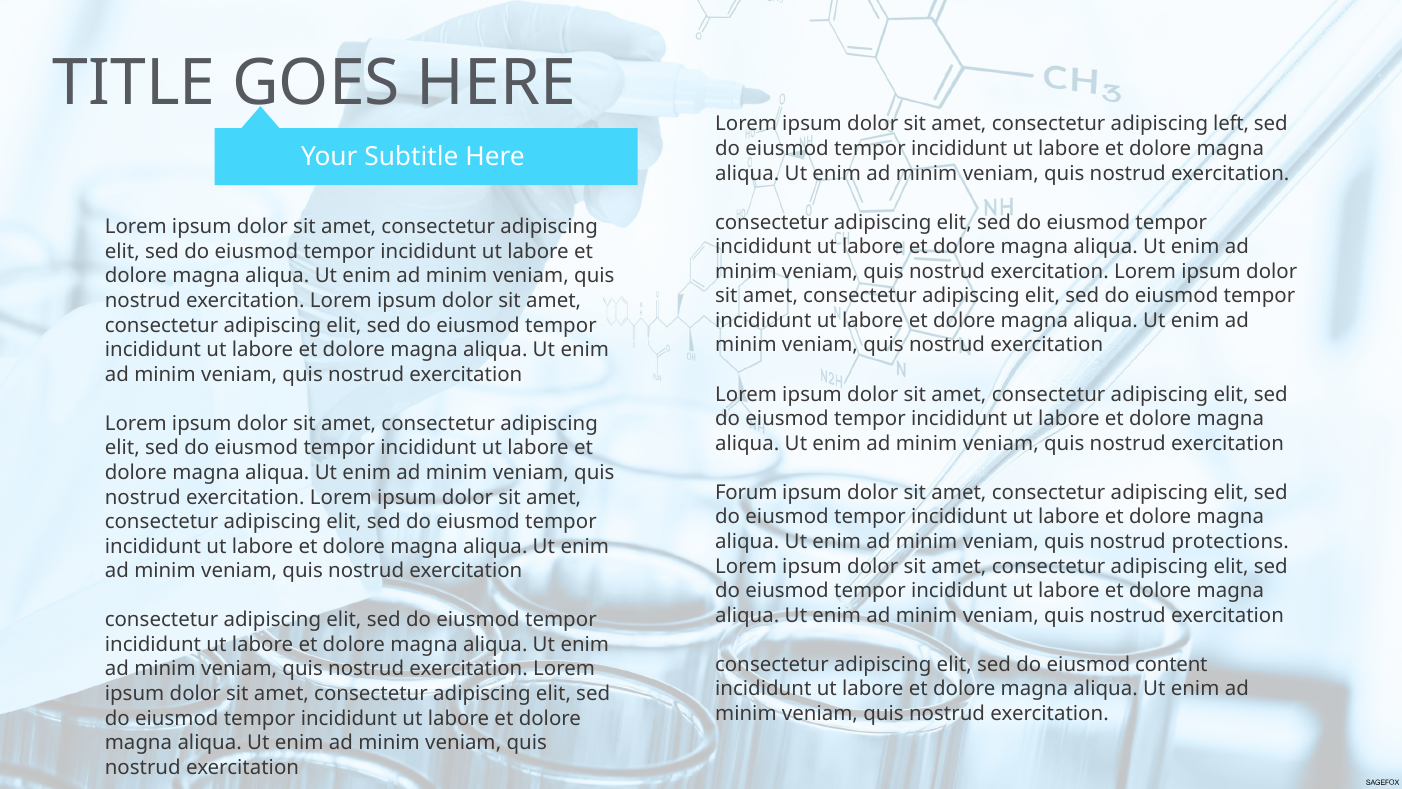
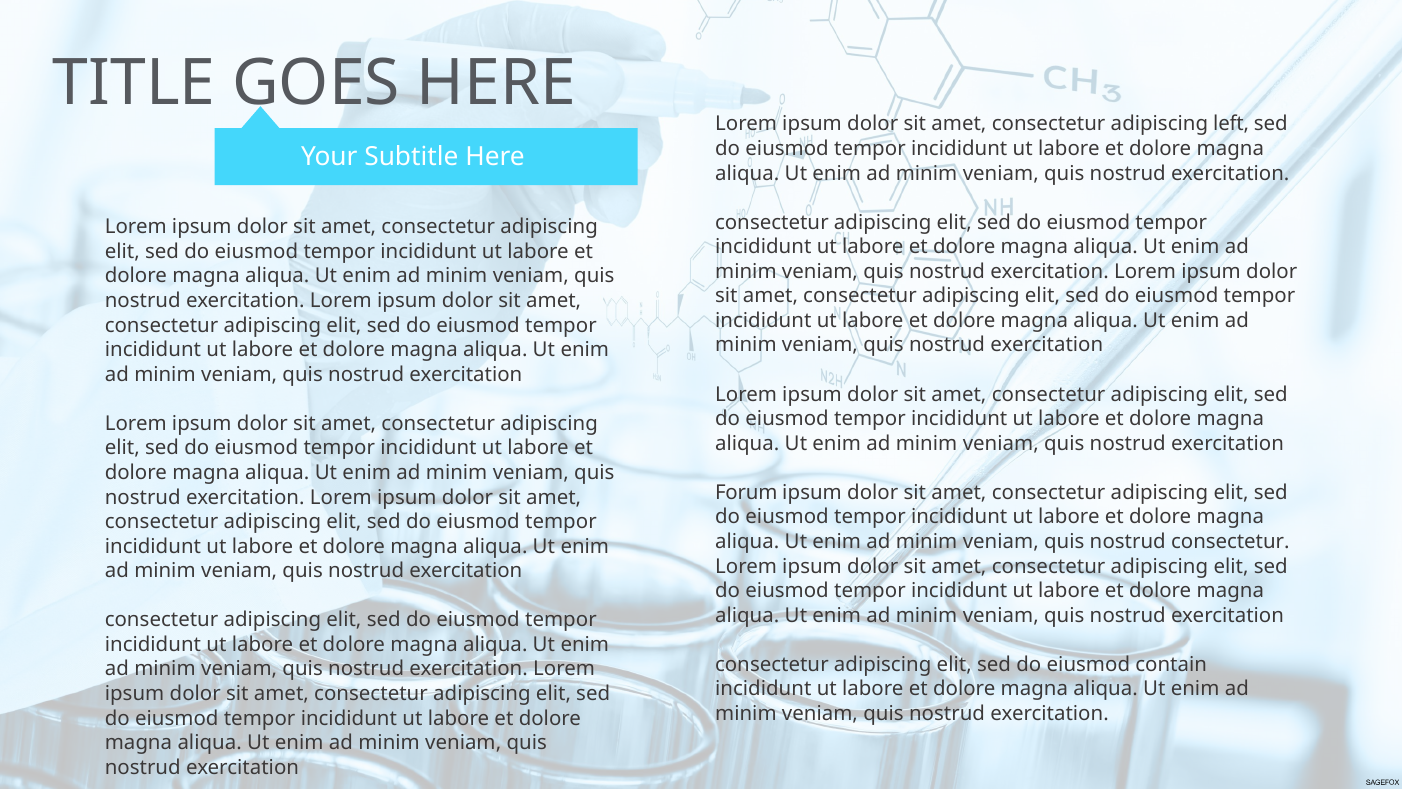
nostrud protections: protections -> consectetur
content: content -> contain
